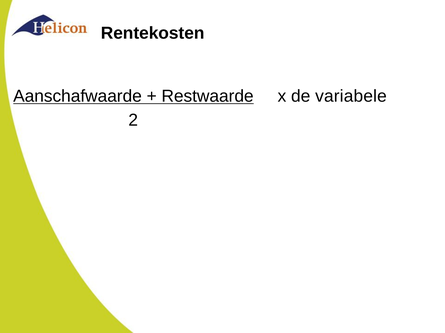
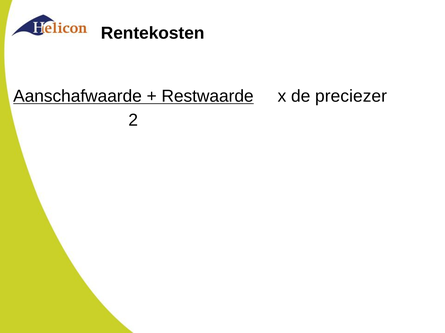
variabele: variabele -> preciezer
